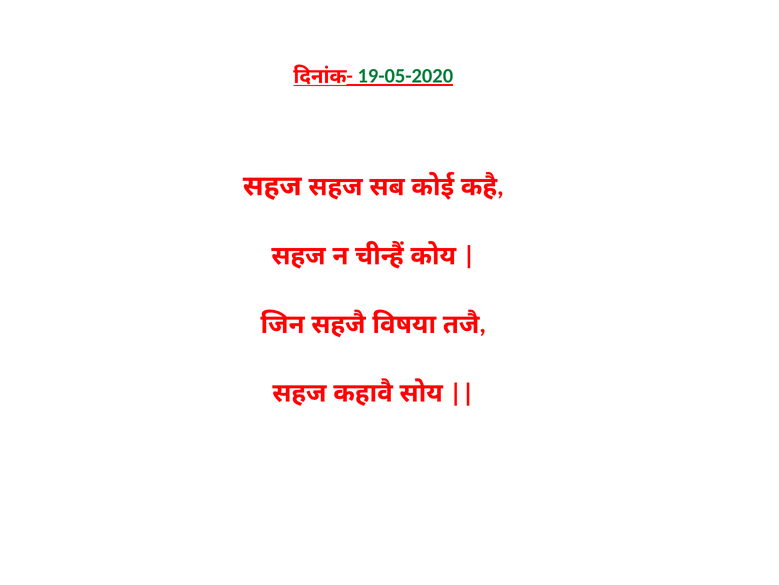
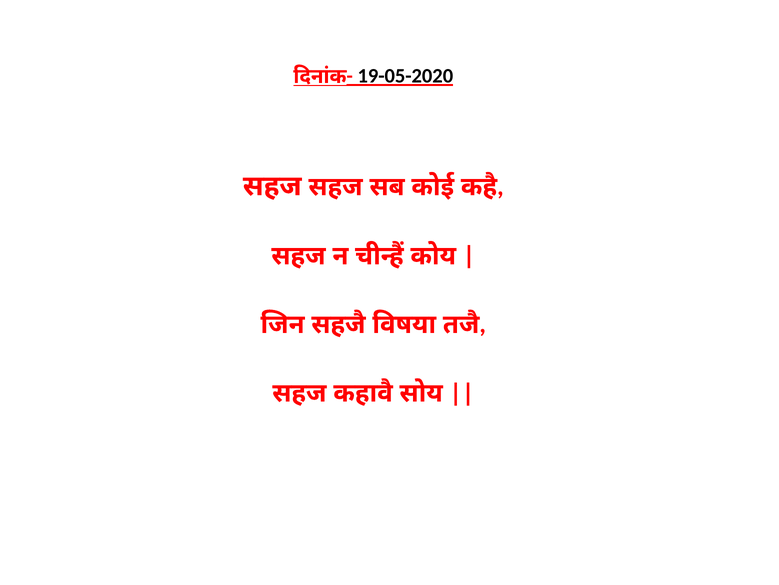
19-05-2020 colour: green -> black
